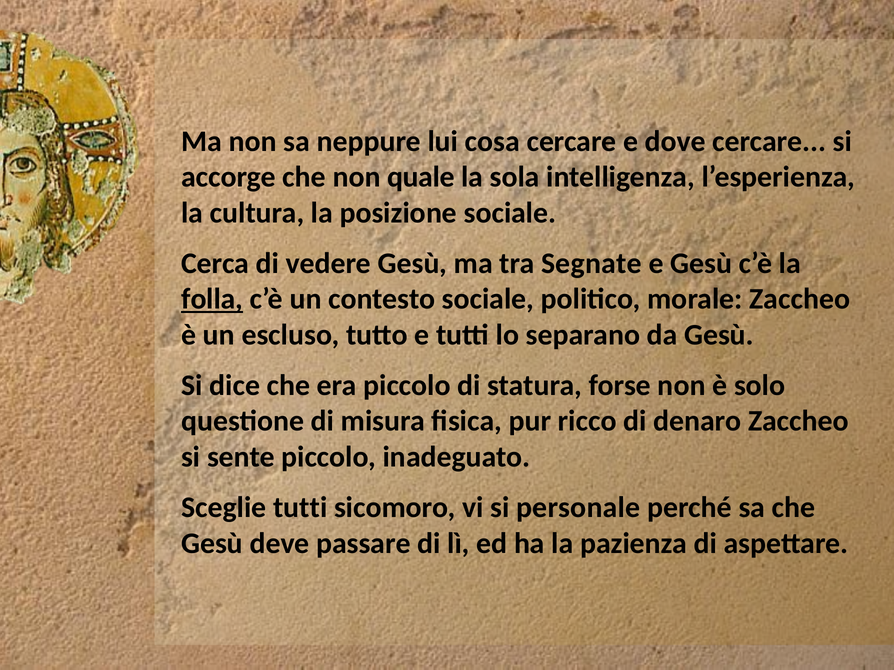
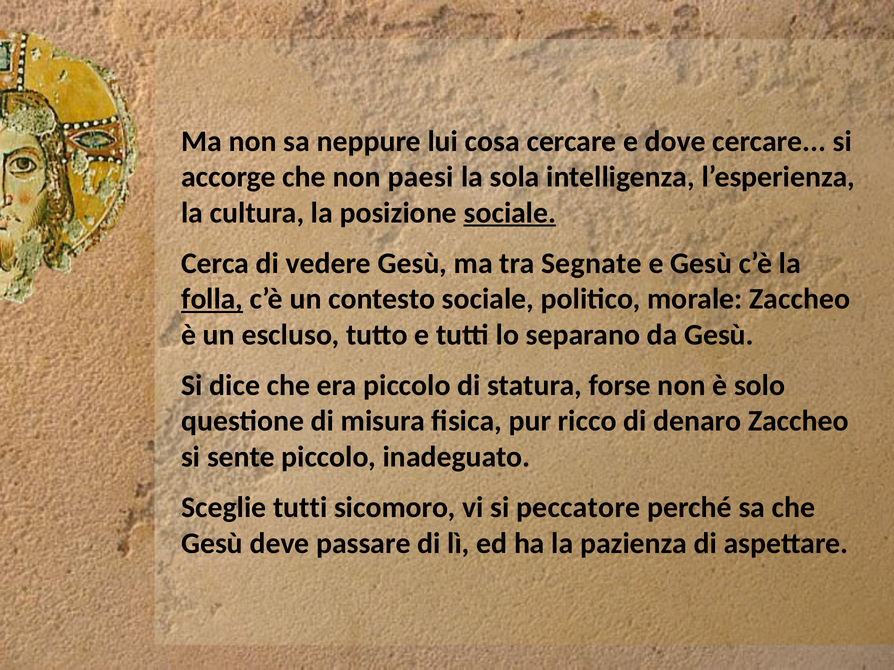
quale: quale -> paesi
sociale at (510, 213) underline: none -> present
personale: personale -> peccatore
